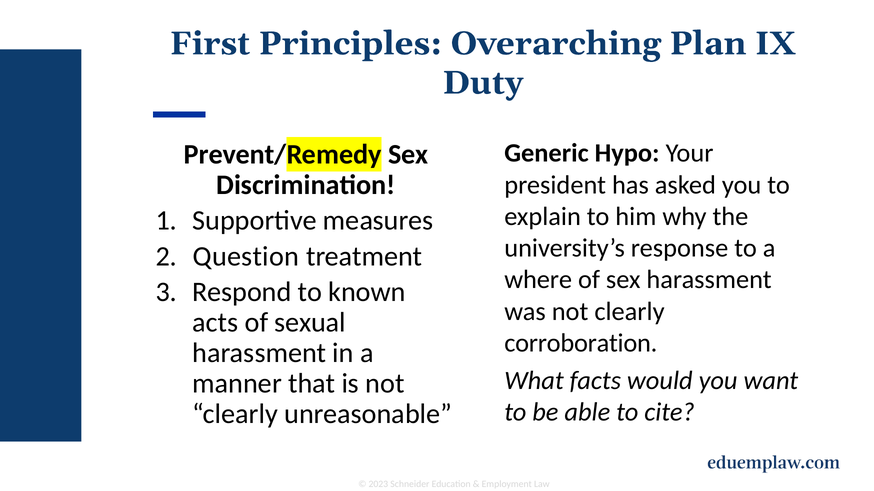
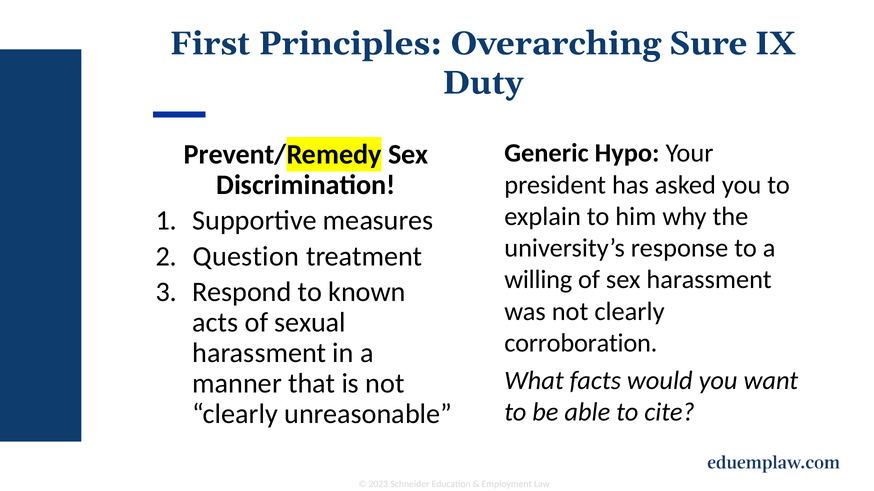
Plan: Plan -> Sure
where: where -> willing
